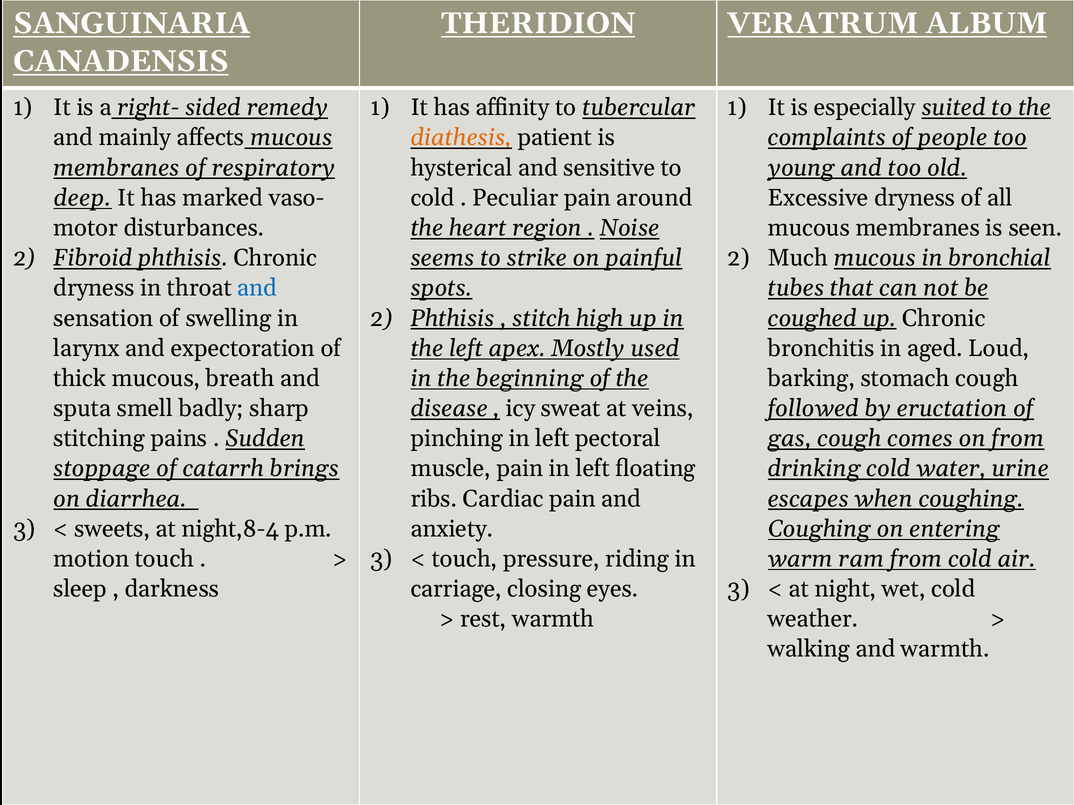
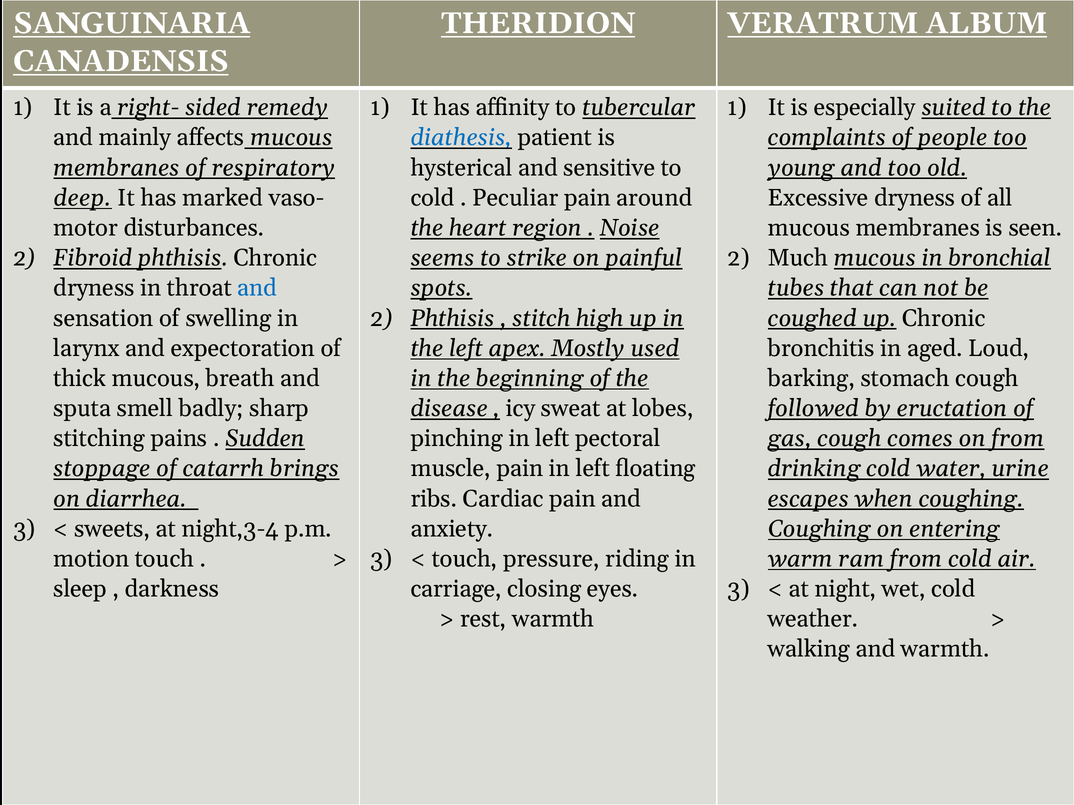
diathesis colour: orange -> blue
veins: veins -> lobes
night,8-4: night,8-4 -> night,3-4
